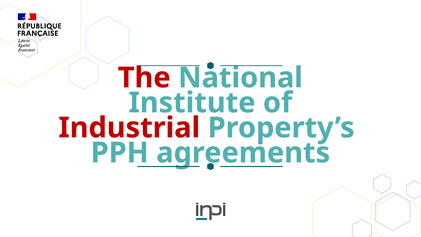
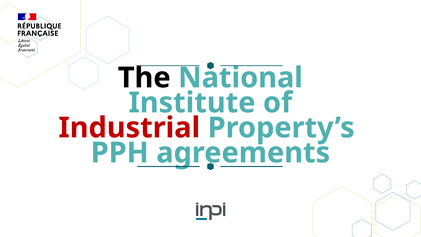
The colour: red -> black
